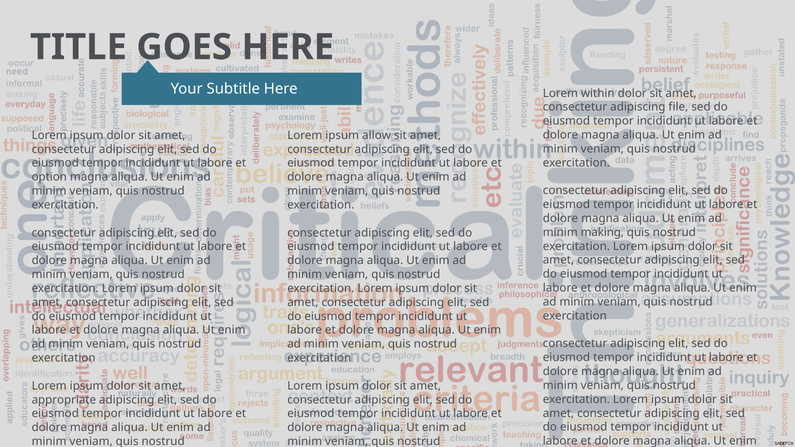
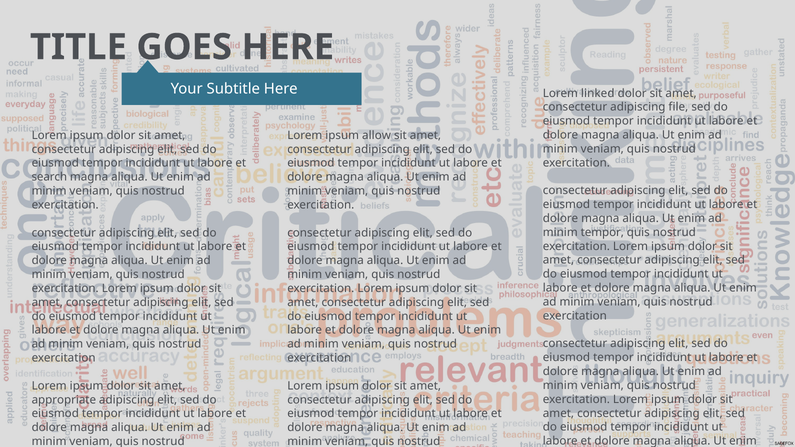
within: within -> linked
option: option -> search
minim making: making -> tempor
